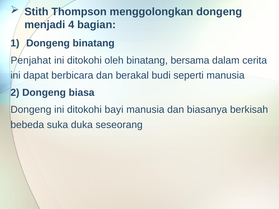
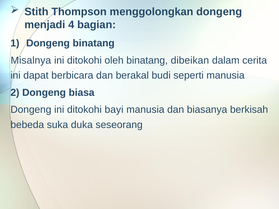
Penjahat: Penjahat -> Misalnya
bersama: bersama -> dibeikan
